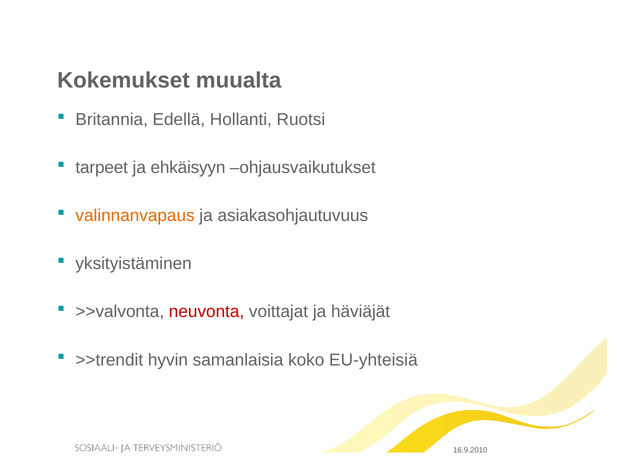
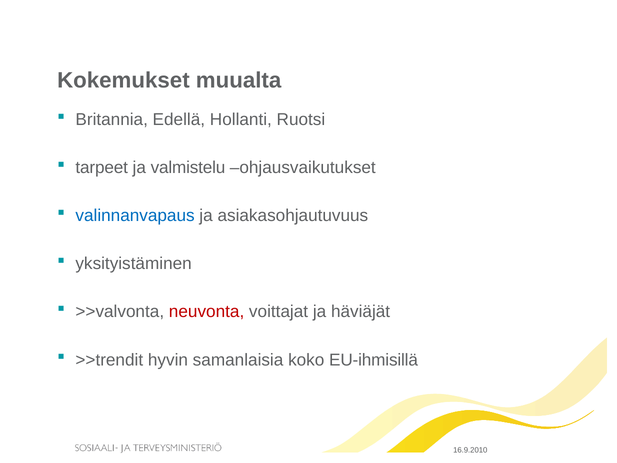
ehkäisyyn: ehkäisyyn -> valmistelu
valinnanvapaus colour: orange -> blue
EU-yhteisiä: EU-yhteisiä -> EU-ihmisillä
